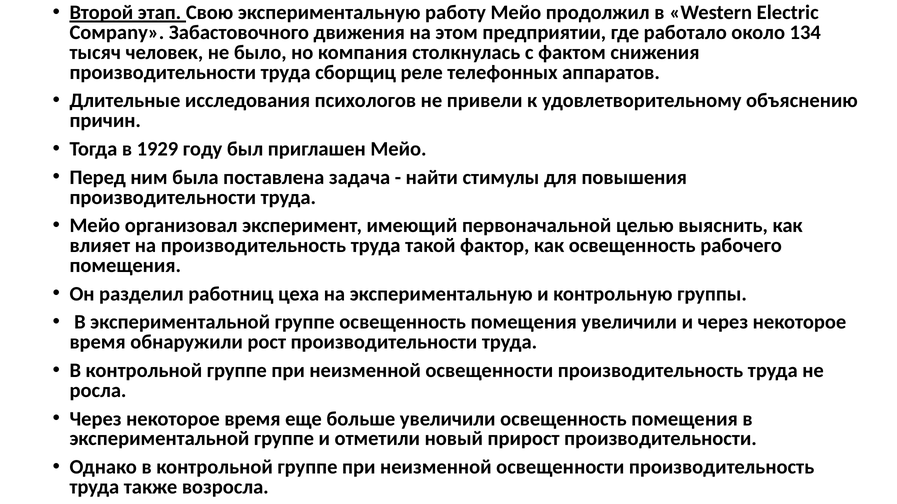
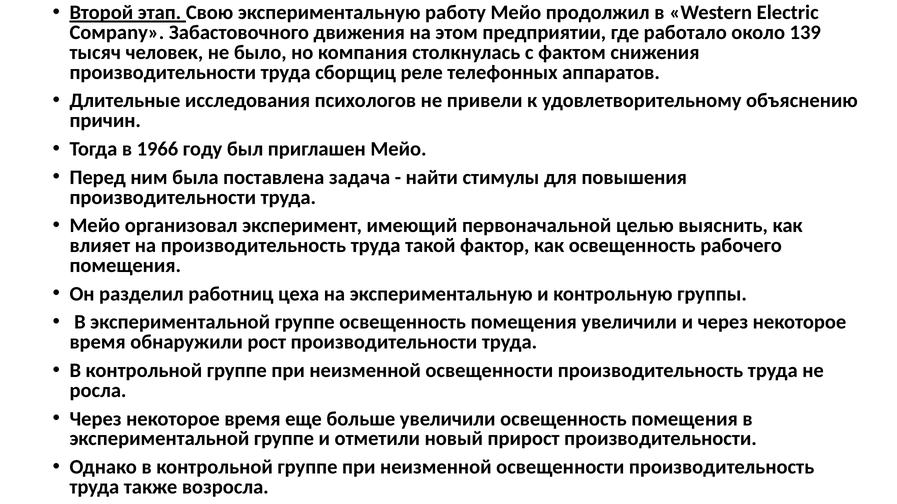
134: 134 -> 139
1929: 1929 -> 1966
